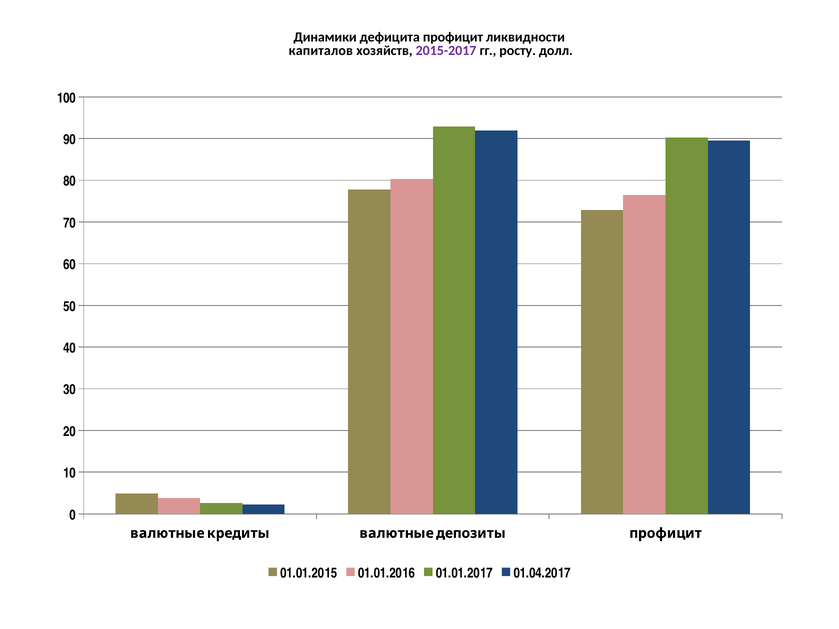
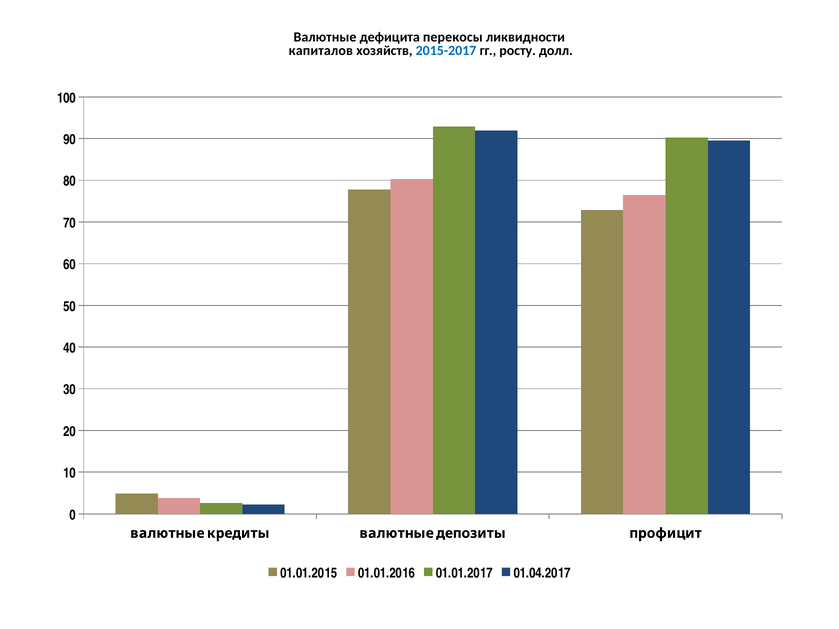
Динамики: Динамики -> Валютные
дефицита профицит: профицит -> перекосы
2015-2017 colour: purple -> blue
